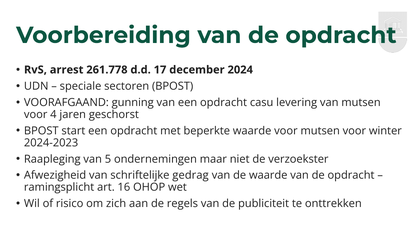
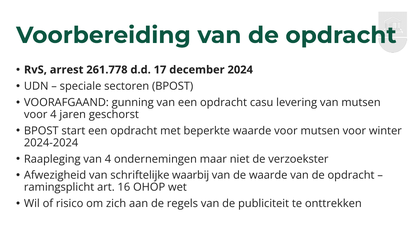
2024-2023: 2024-2023 -> 2024-2024
van 5: 5 -> 4
gedrag: gedrag -> waarbij
